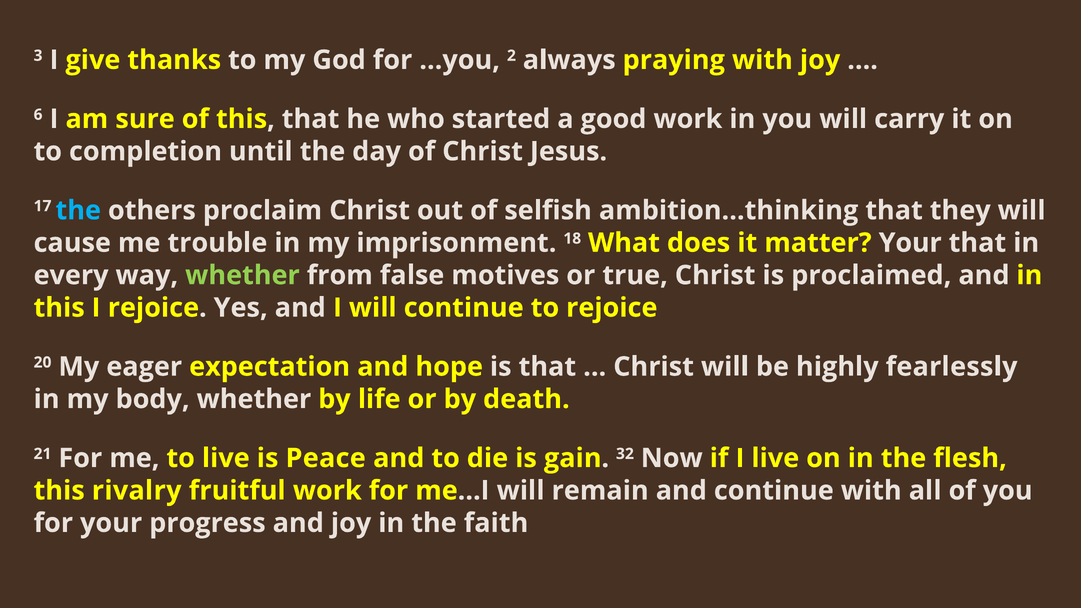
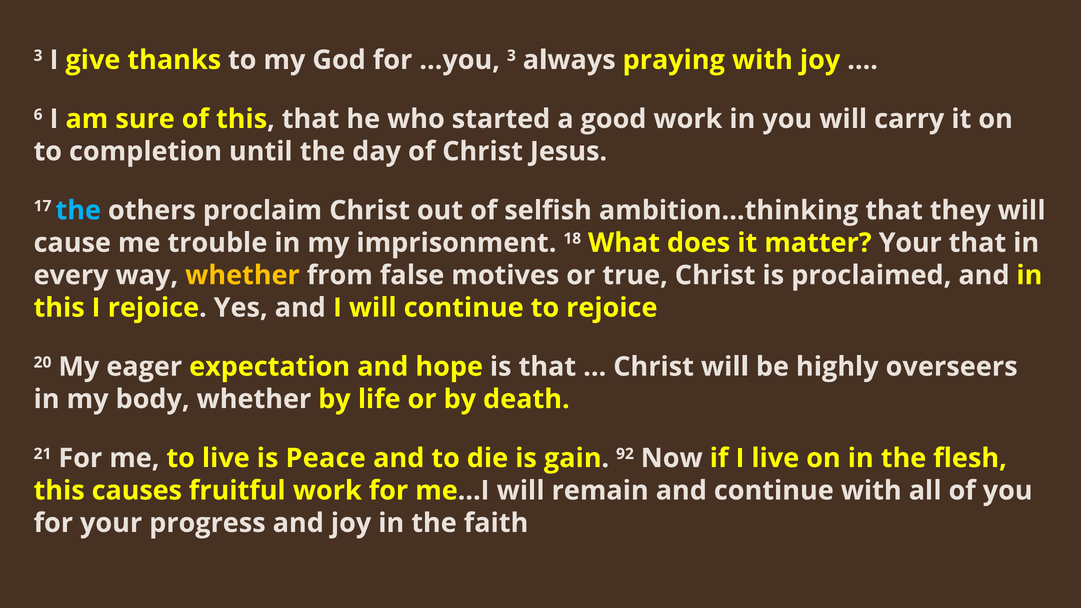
…you 2: 2 -> 3
whether at (242, 275) colour: light green -> yellow
fearlessly: fearlessly -> overseers
32: 32 -> 92
rivalry: rivalry -> causes
